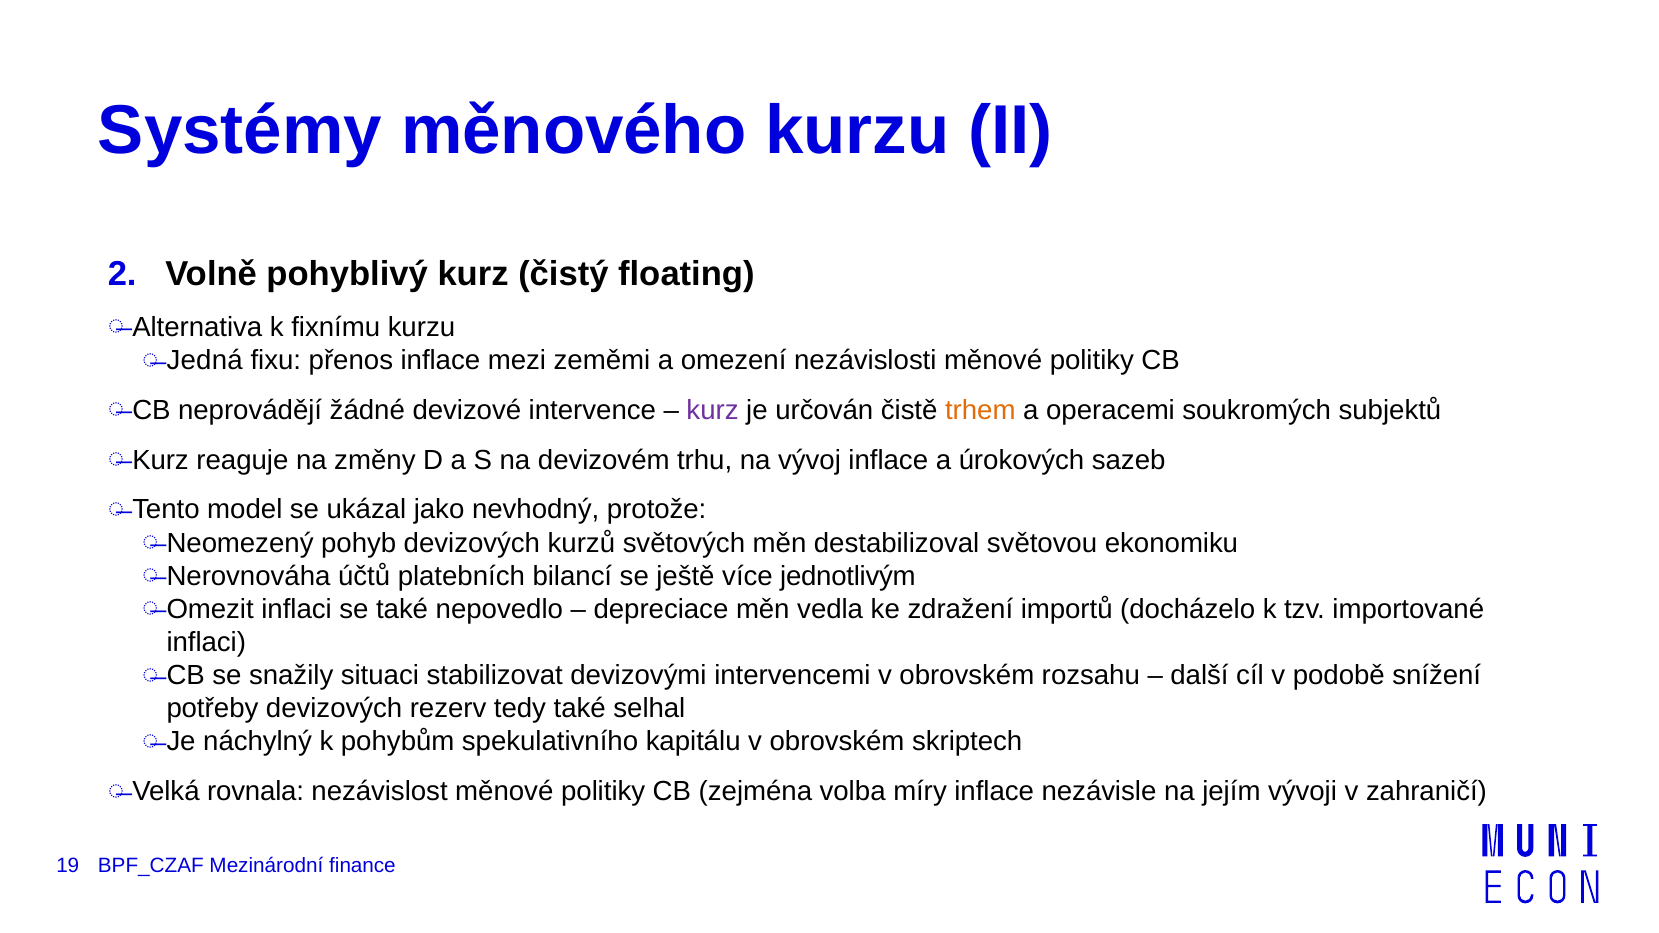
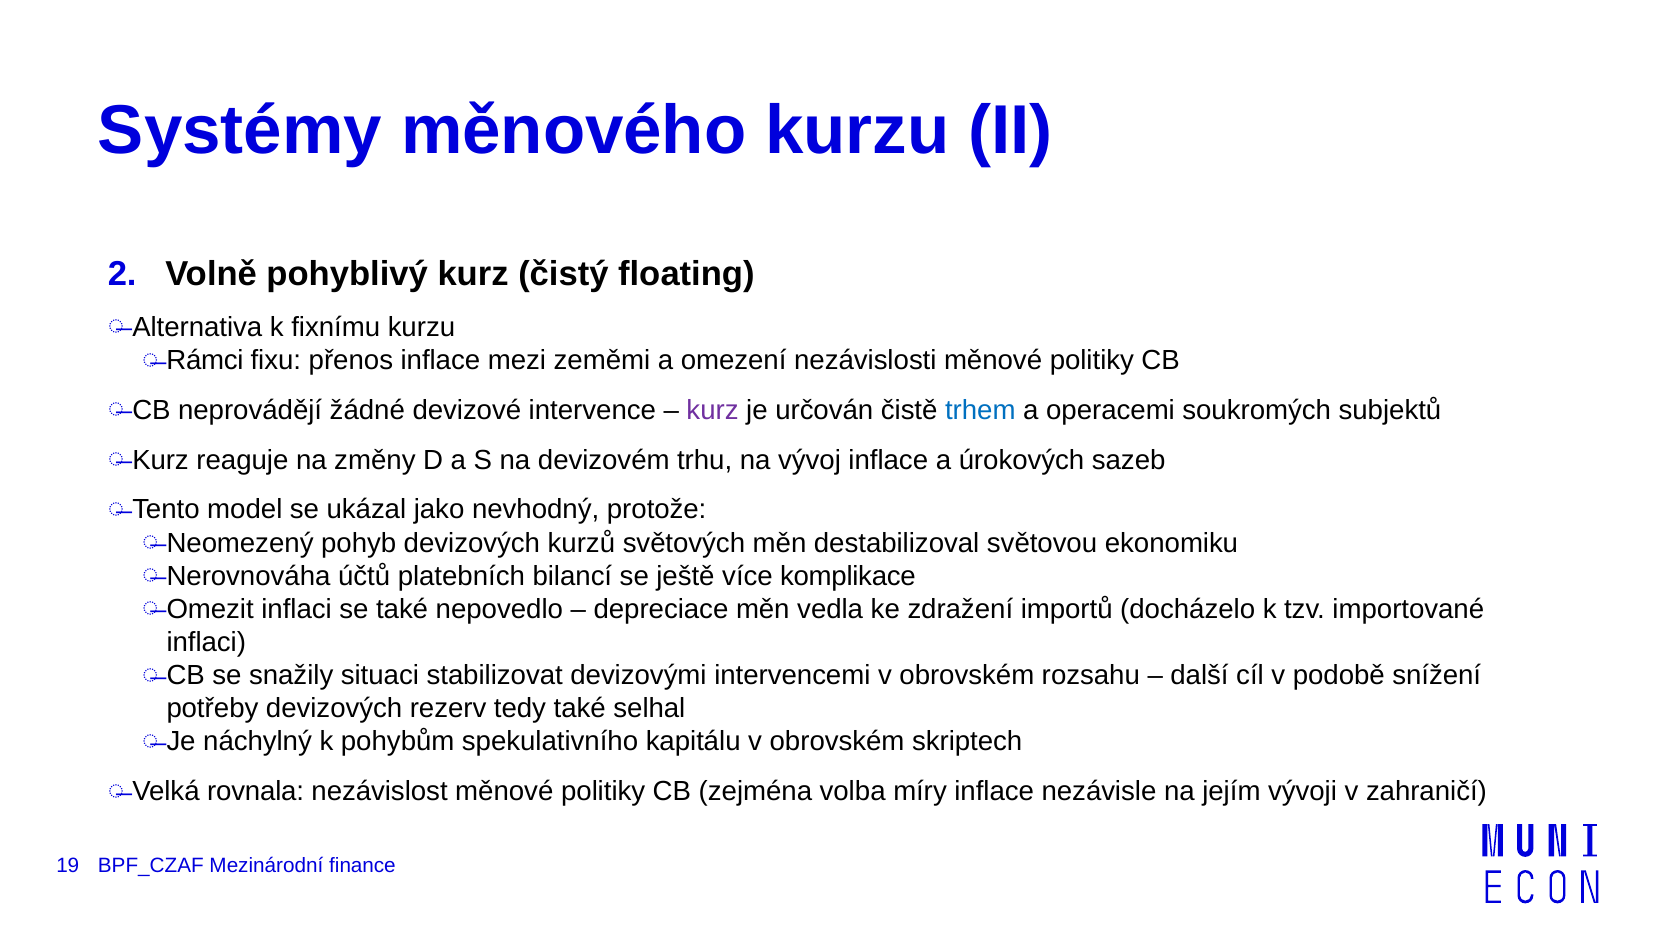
Jedná: Jedná -> Rámci
trhem colour: orange -> blue
jednotlivým: jednotlivým -> komplikace
